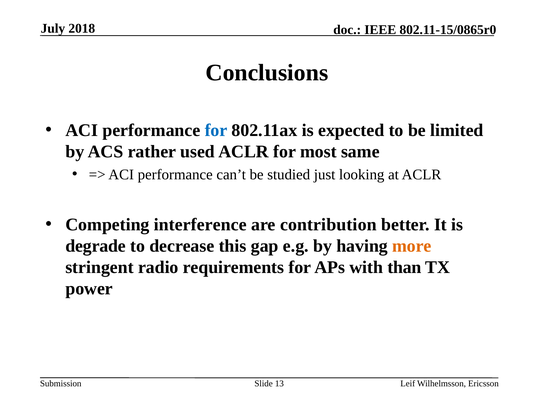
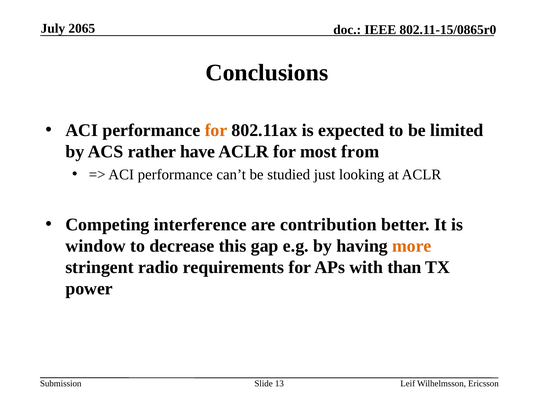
2018: 2018 -> 2065
for at (216, 130) colour: blue -> orange
used: used -> have
same: same -> from
degrade: degrade -> window
